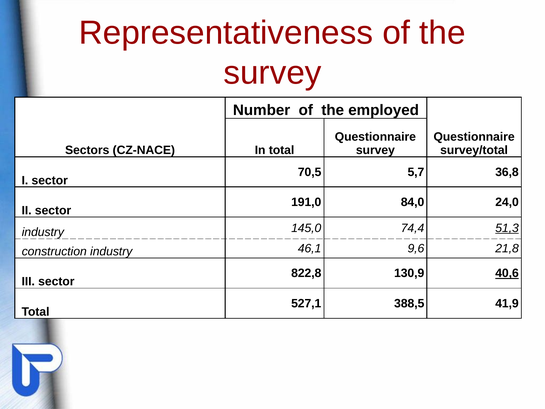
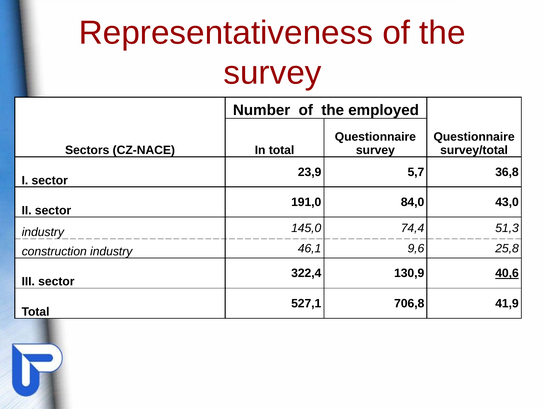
70,5: 70,5 -> 23,9
24,0: 24,0 -> 43,0
51,3 underline: present -> none
21,8: 21,8 -> 25,8
822,8: 822,8 -> 322,4
388,5: 388,5 -> 706,8
